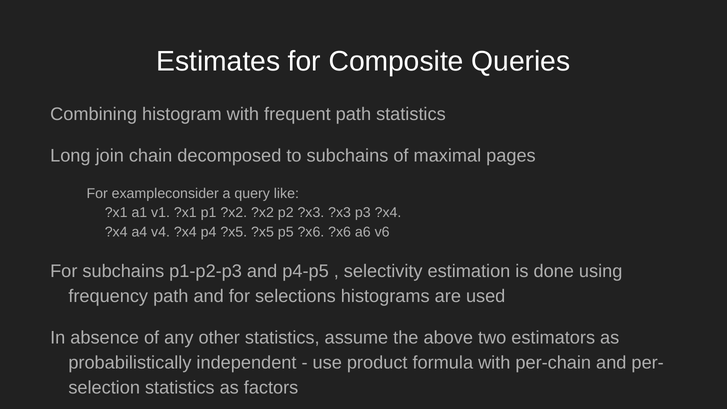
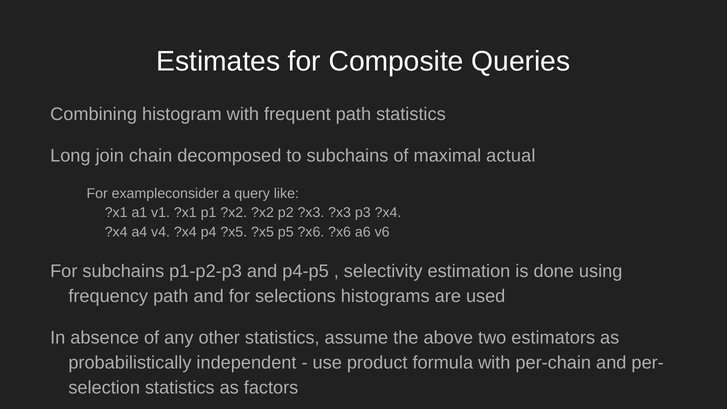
pages: pages -> actual
